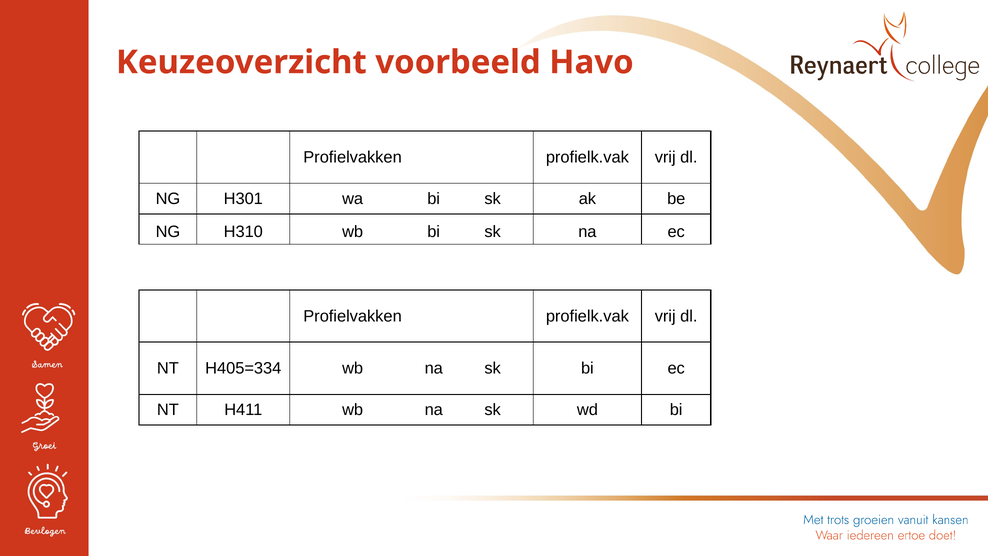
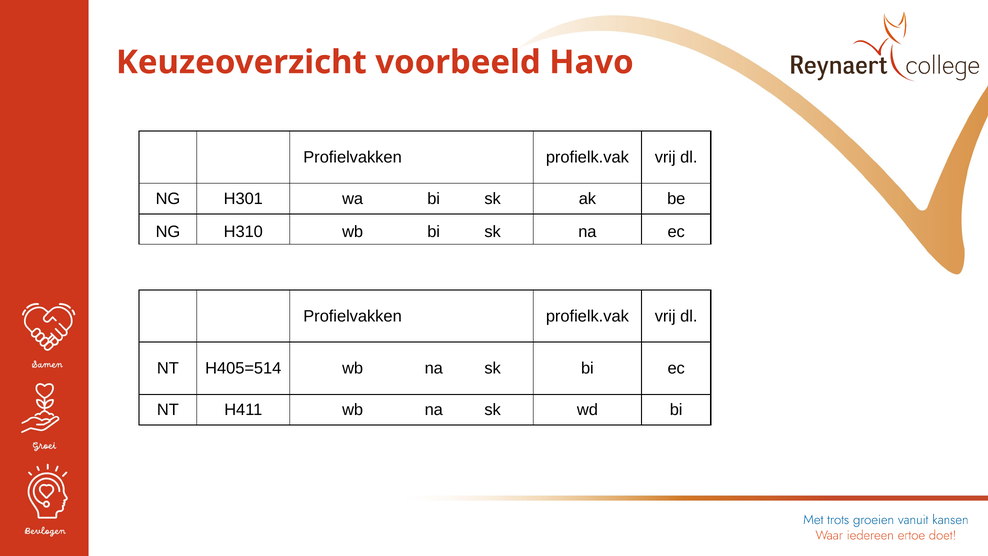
H405=334: H405=334 -> H405=514
